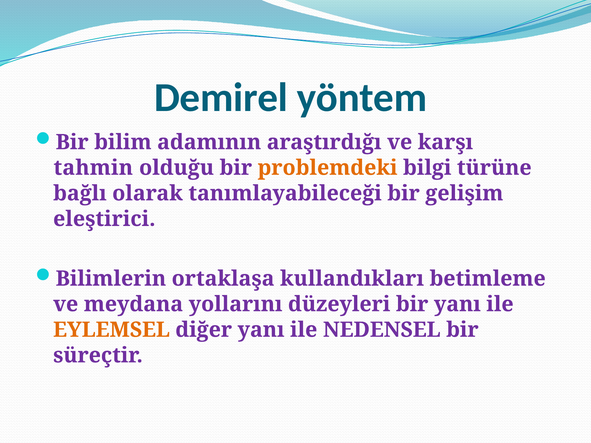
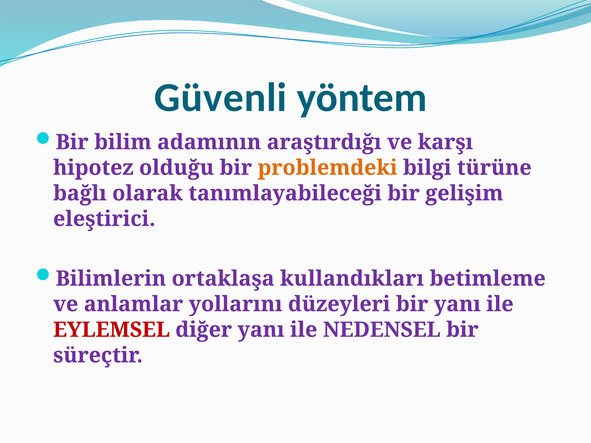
Demirel: Demirel -> Güvenli
tahmin: tahmin -> hipotez
meydana: meydana -> anlamlar
EYLEMSEL colour: orange -> red
